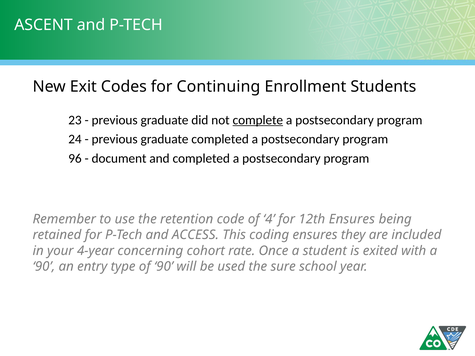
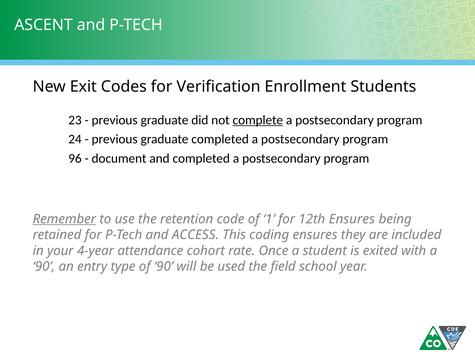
Continuing: Continuing -> Verification
Remember underline: none -> present
4: 4 -> 1
concerning: concerning -> attendance
sure: sure -> field
